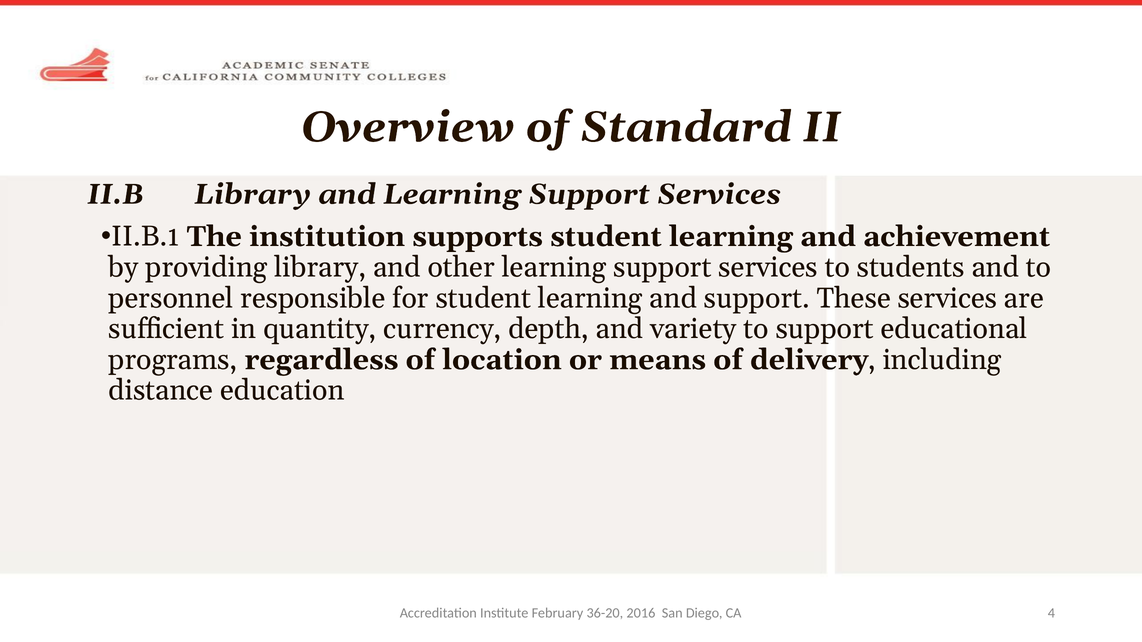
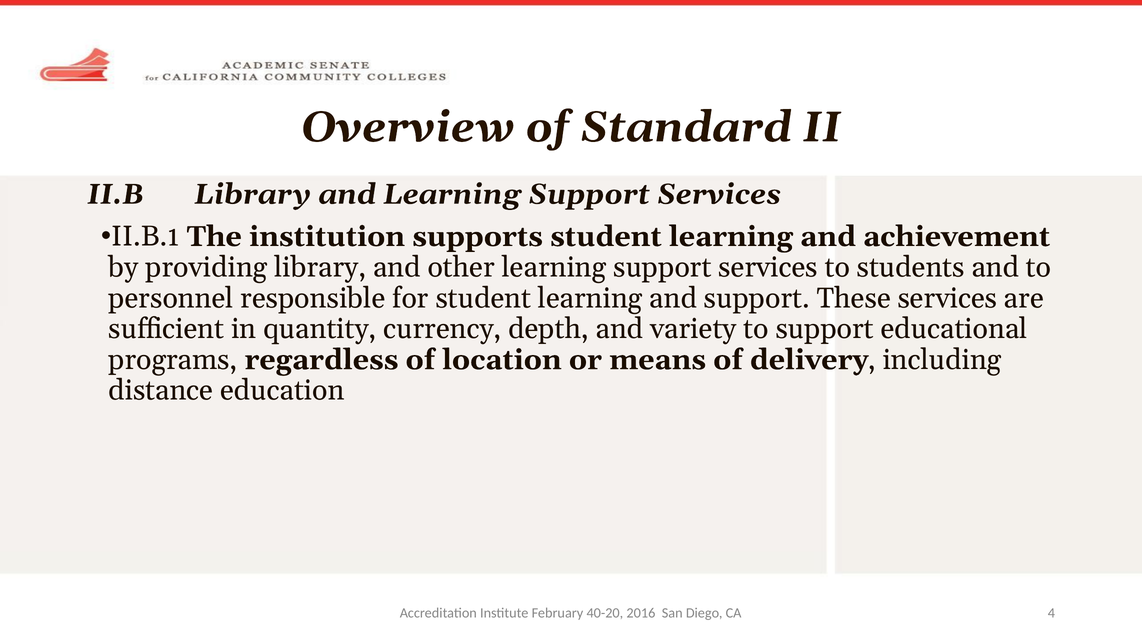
36-20: 36-20 -> 40-20
